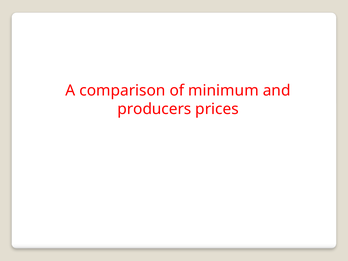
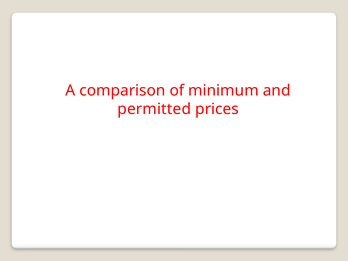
producers: producers -> permitted
